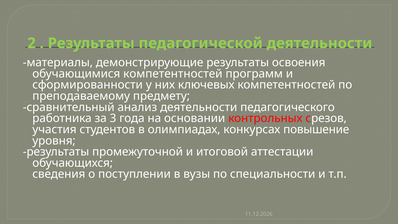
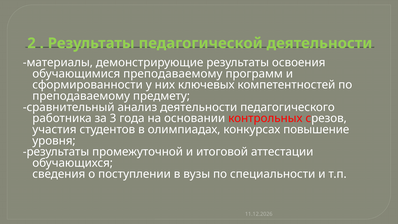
обучающимися компетентностей: компетентностей -> преподаваемому
